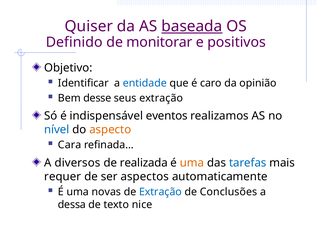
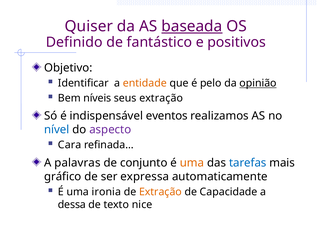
monitorar: monitorar -> fantástico
entidade colour: blue -> orange
caro: caro -> pelo
opinião underline: none -> present
desse: desse -> níveis
aspecto colour: orange -> purple
diversos: diversos -> palavras
realizada: realizada -> conjunto
requer: requer -> gráfico
aspectos: aspectos -> expressa
novas: novas -> ironia
Extração at (160, 192) colour: blue -> orange
Conclusões: Conclusões -> Capacidade
